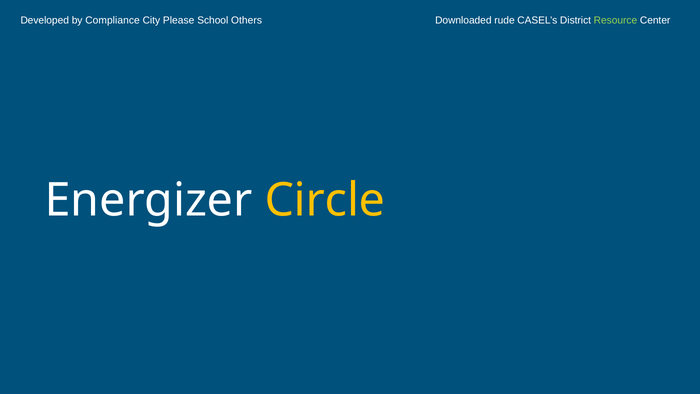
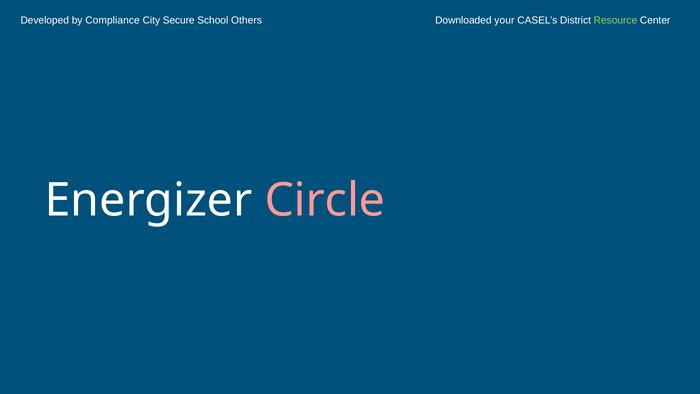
Please: Please -> Secure
rude: rude -> your
Circle colour: yellow -> pink
